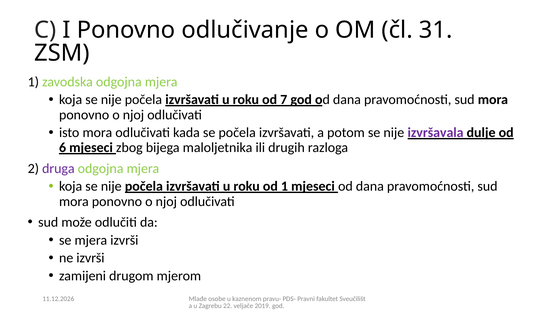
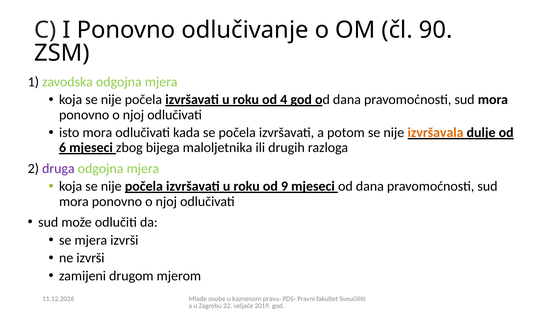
31: 31 -> 90
7: 7 -> 4
izvršavala colour: purple -> orange
od 1: 1 -> 9
